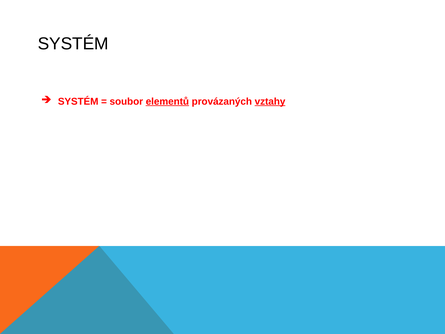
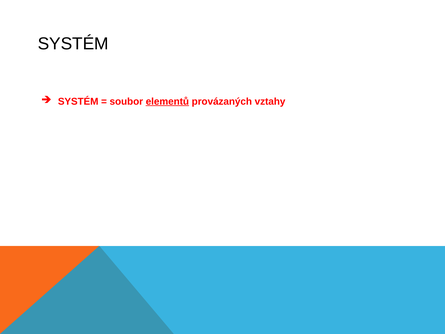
vztahy underline: present -> none
